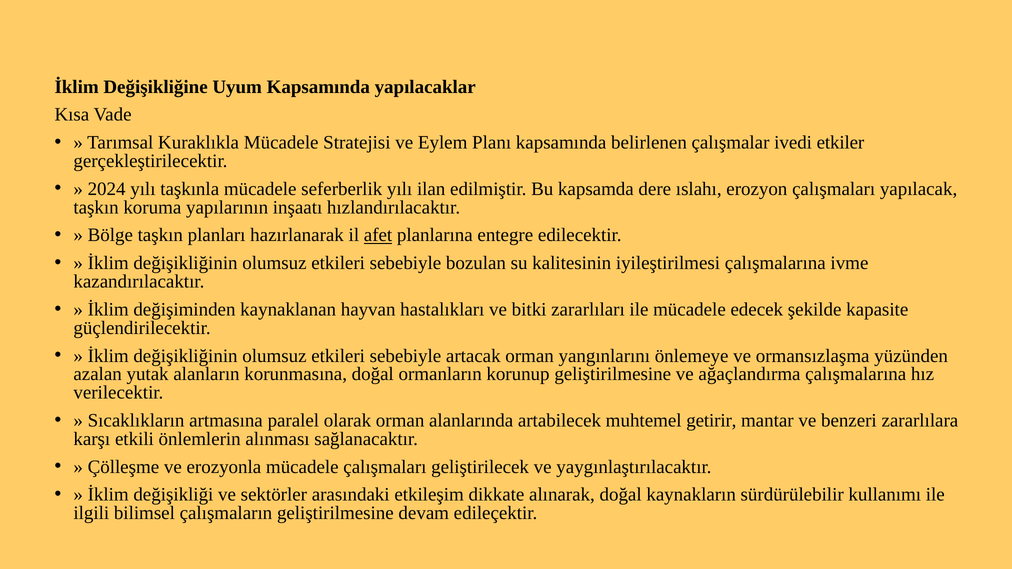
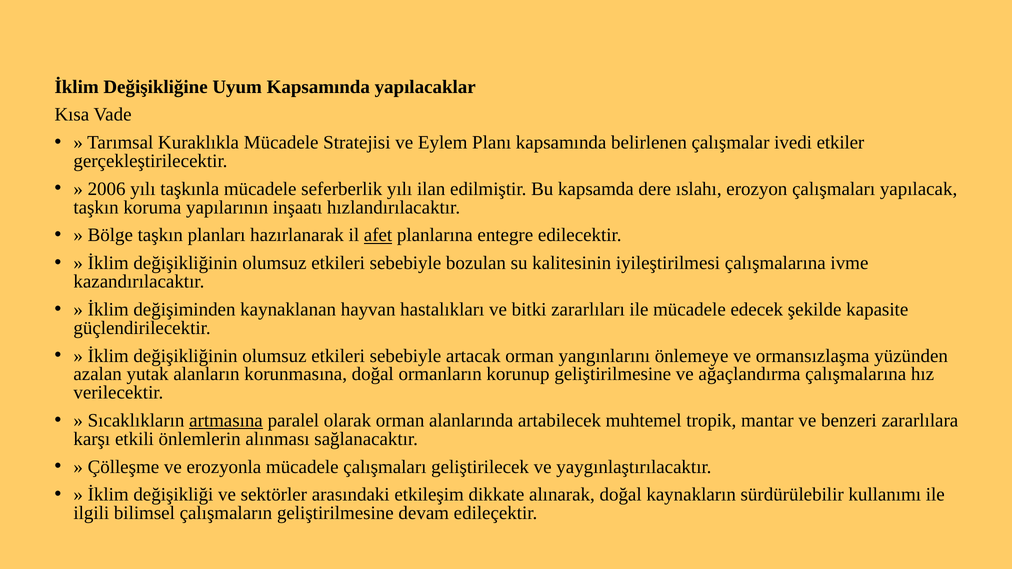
2024: 2024 -> 2006
artmasına underline: none -> present
getirir: getirir -> tropik
